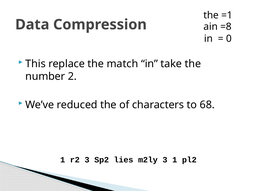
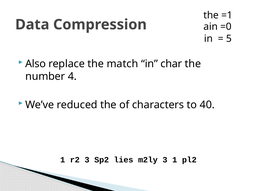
=8: =8 -> =0
0: 0 -> 5
This: This -> Also
take: take -> char
2: 2 -> 4
68: 68 -> 40
